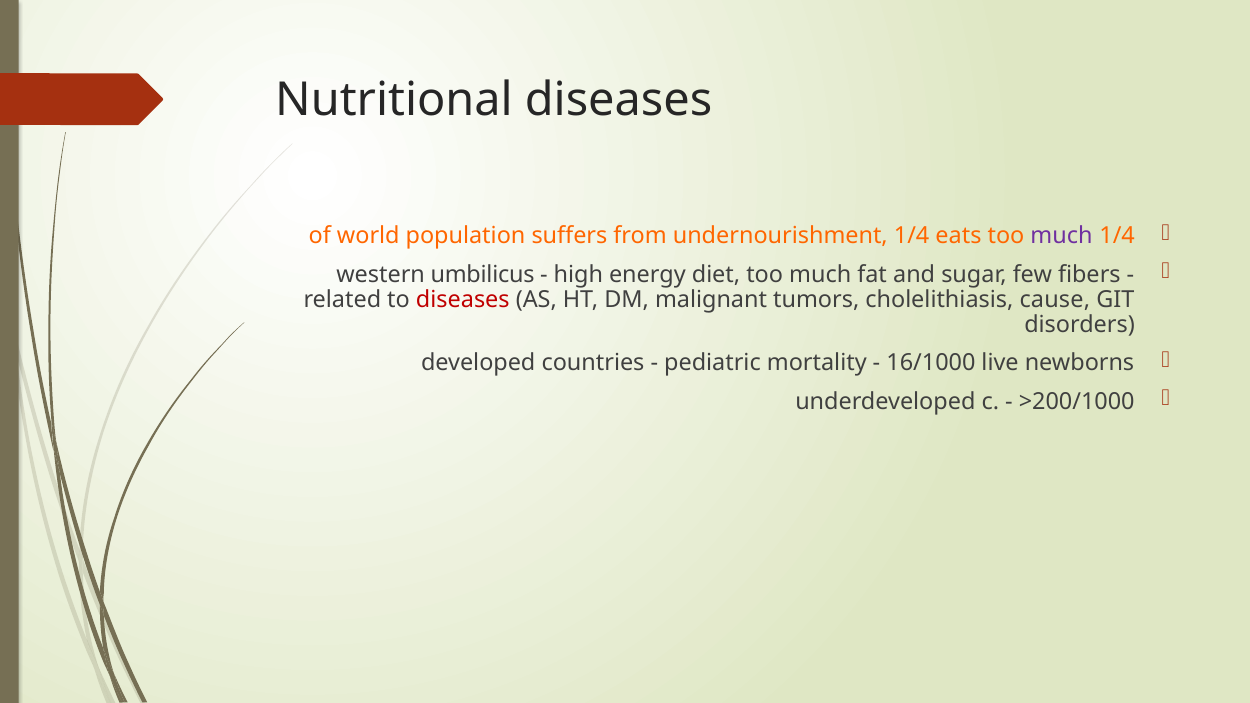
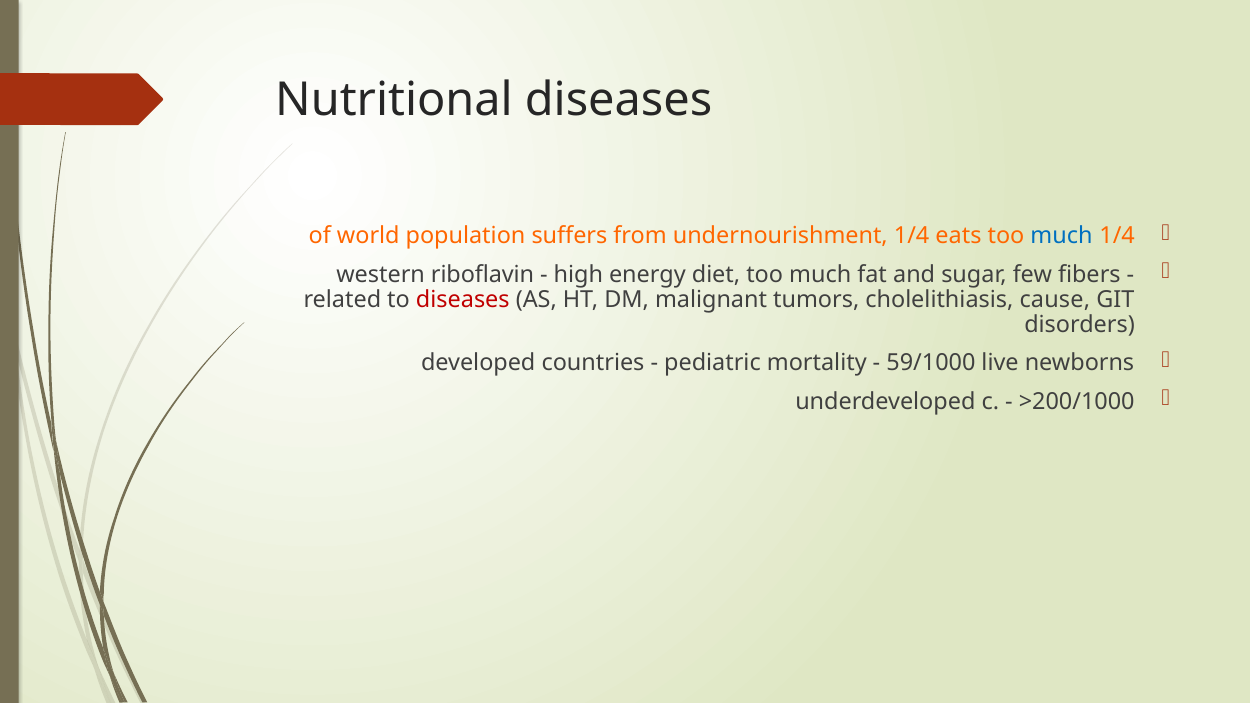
much at (1061, 236) colour: purple -> blue
umbilicus: umbilicus -> riboflavin
16/1000: 16/1000 -> 59/1000
